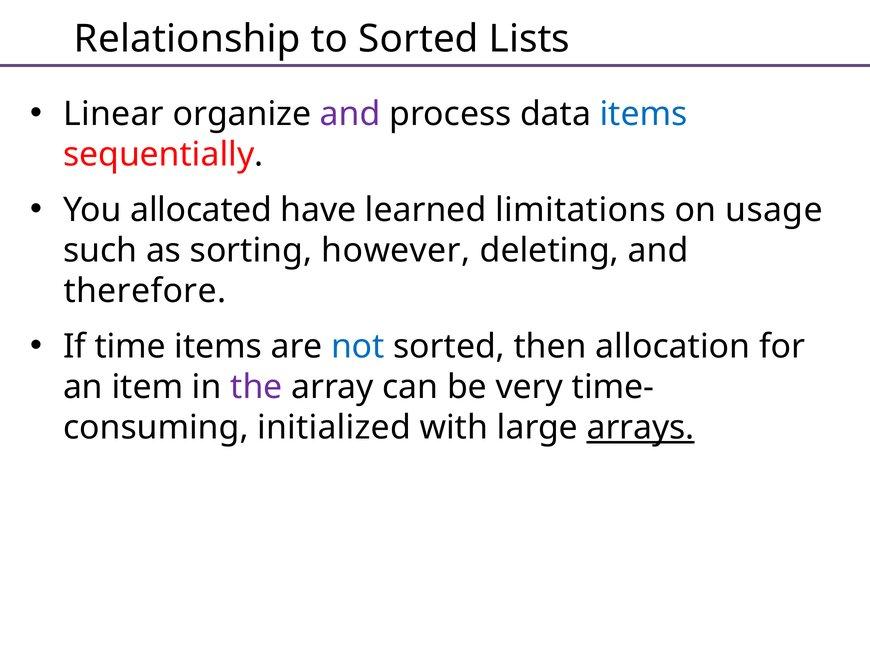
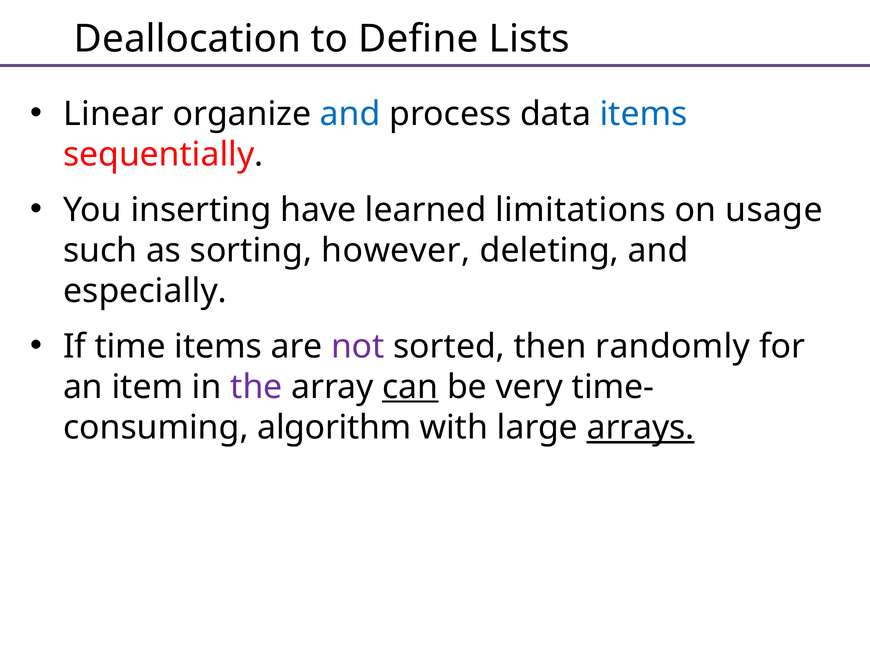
Relationship: Relationship -> Deallocation
to Sorted: Sorted -> Define
and at (350, 114) colour: purple -> blue
allocated: allocated -> inserting
therefore: therefore -> especially
not colour: blue -> purple
allocation: allocation -> randomly
can underline: none -> present
initialized: initialized -> algorithm
